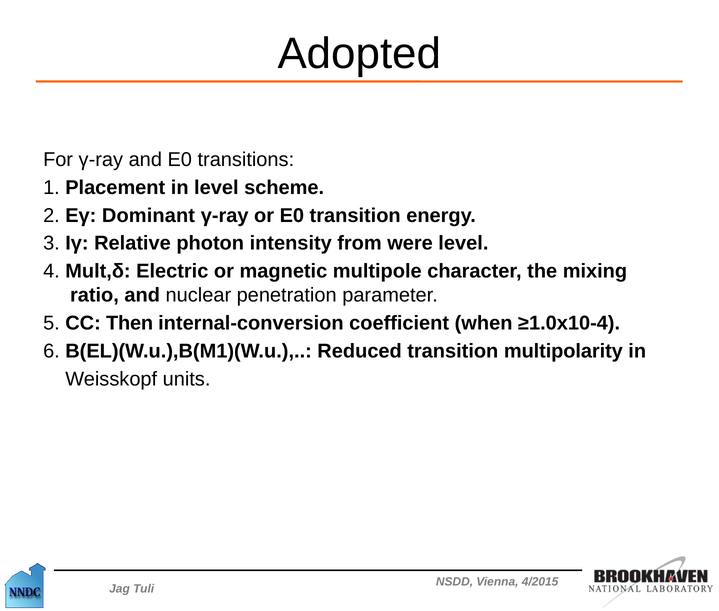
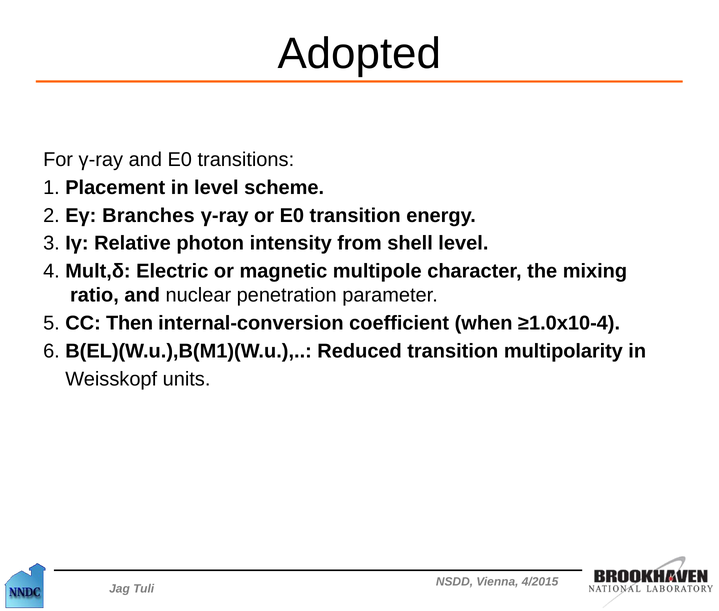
Dominant: Dominant -> Branches
were: were -> shell
